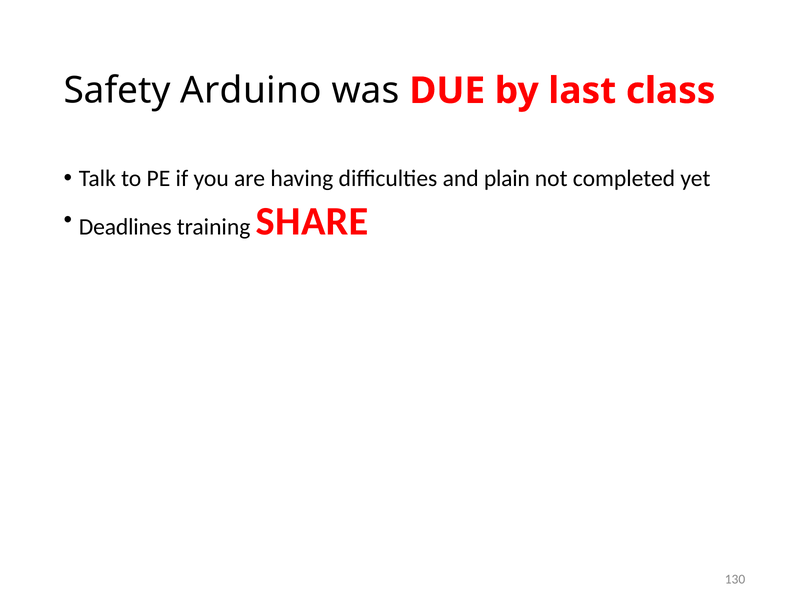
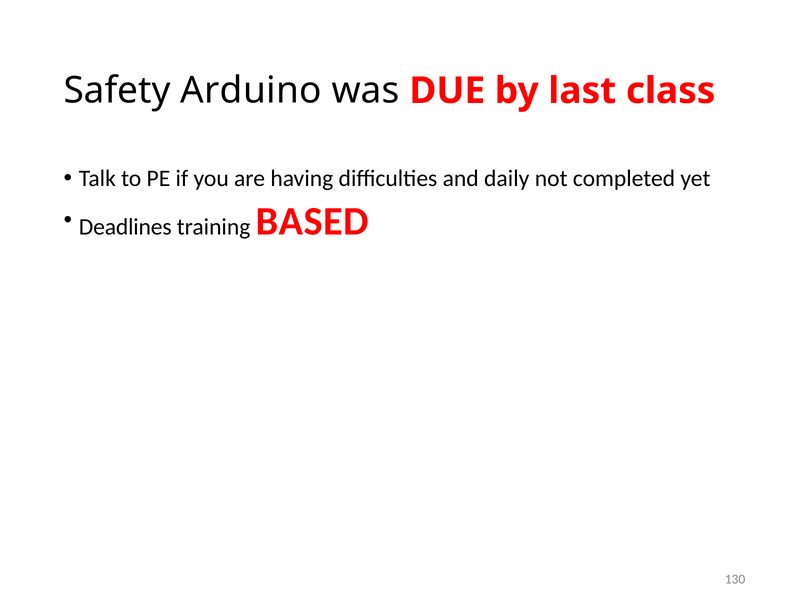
plain: plain -> daily
SHARE: SHARE -> BASED
